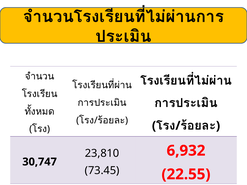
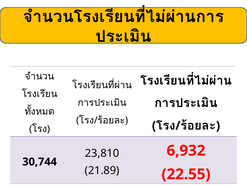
30,747: 30,747 -> 30,744
73.45: 73.45 -> 21.89
